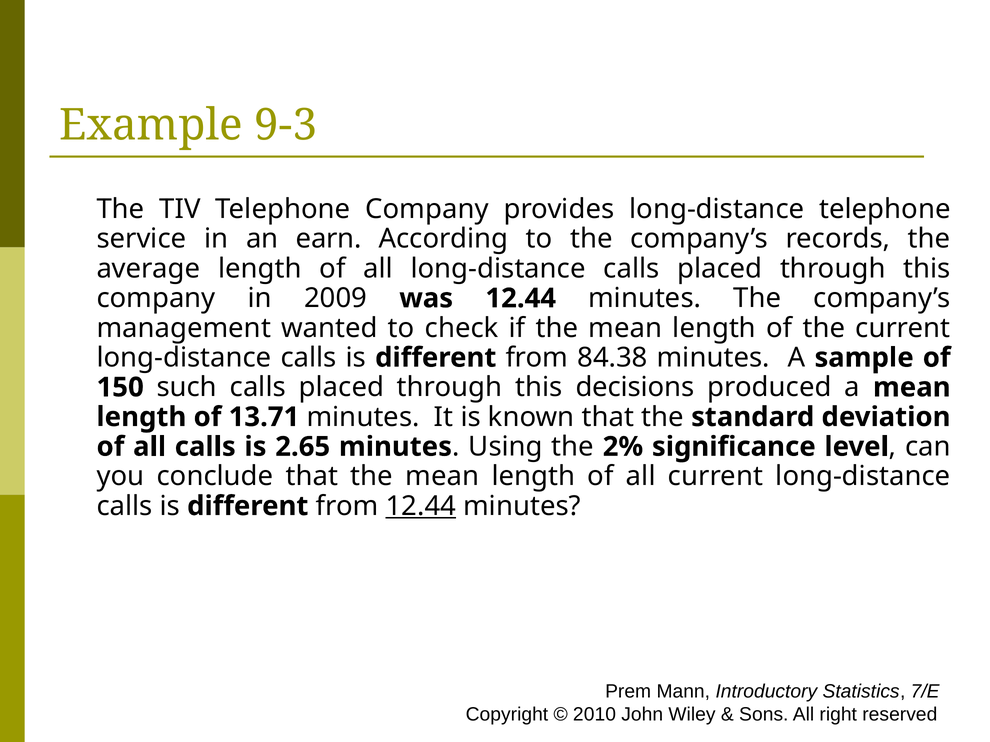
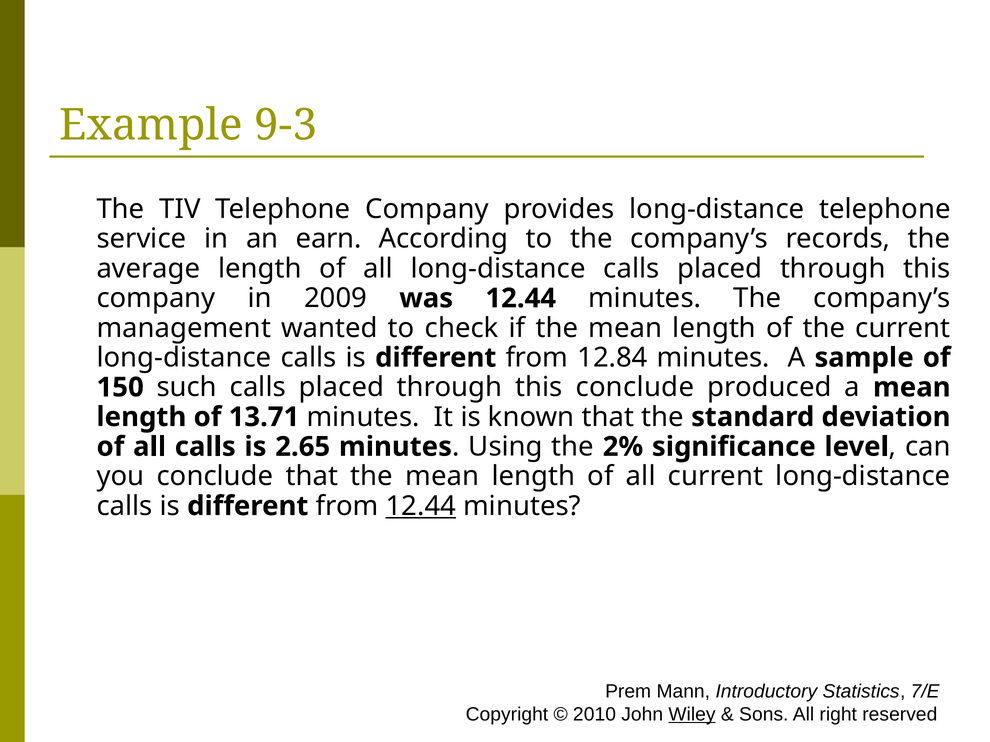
84.38: 84.38 -> 12.84
this decisions: decisions -> conclude
Wiley underline: none -> present
